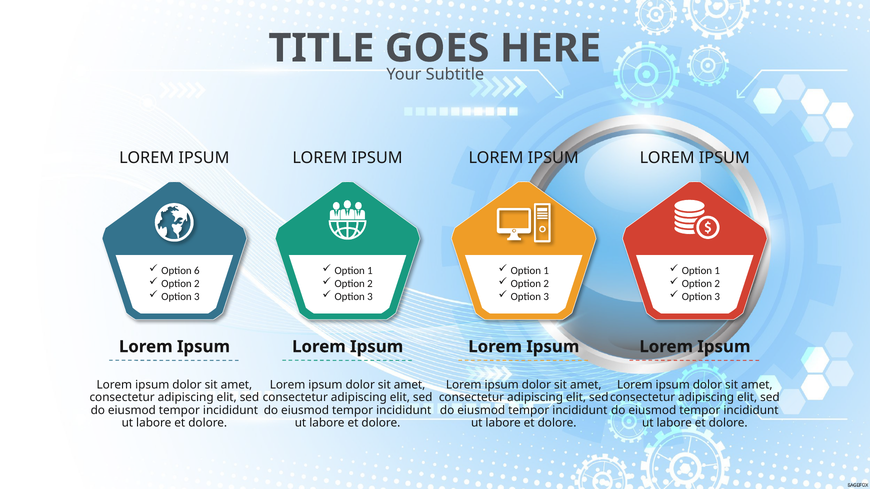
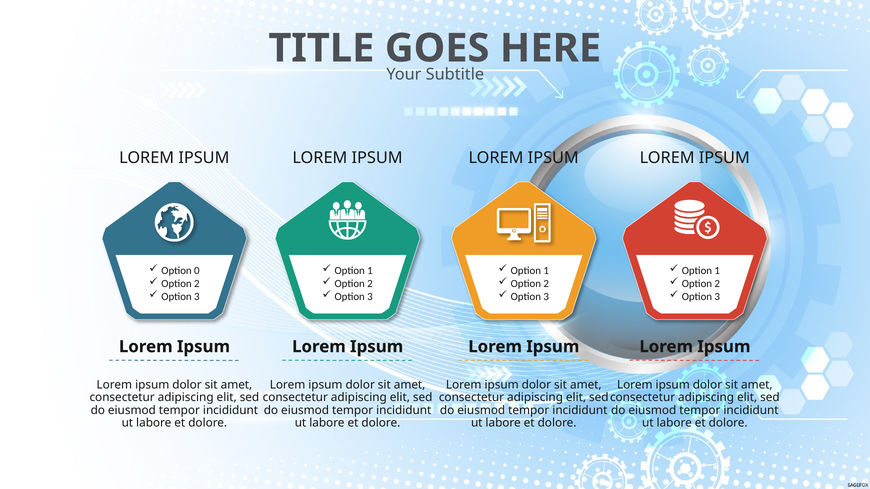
6: 6 -> 0
